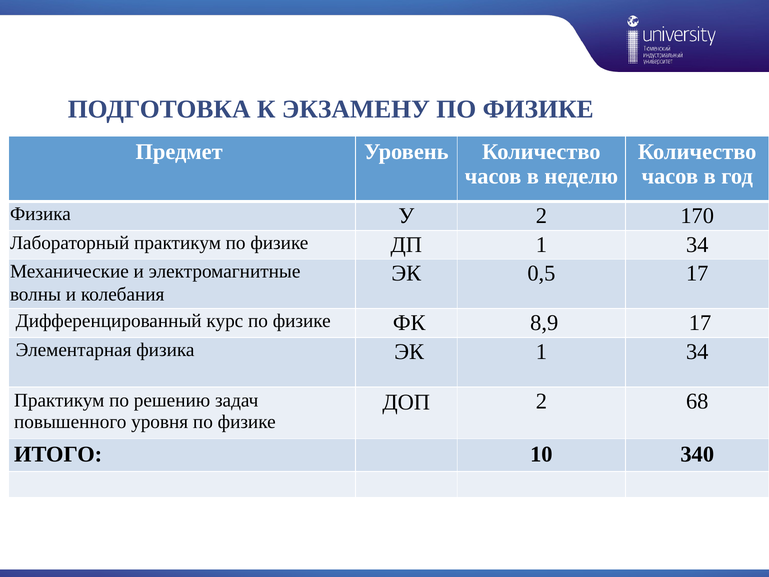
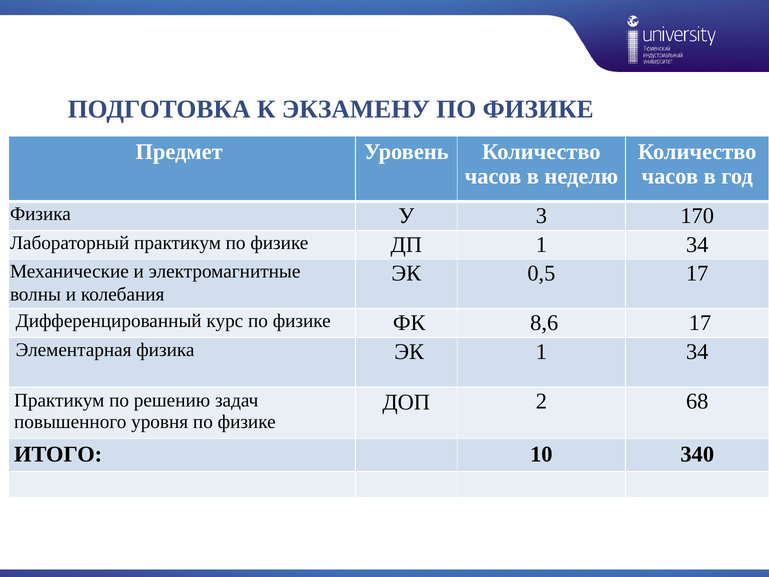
У 2: 2 -> 3
8,9: 8,9 -> 8,6
